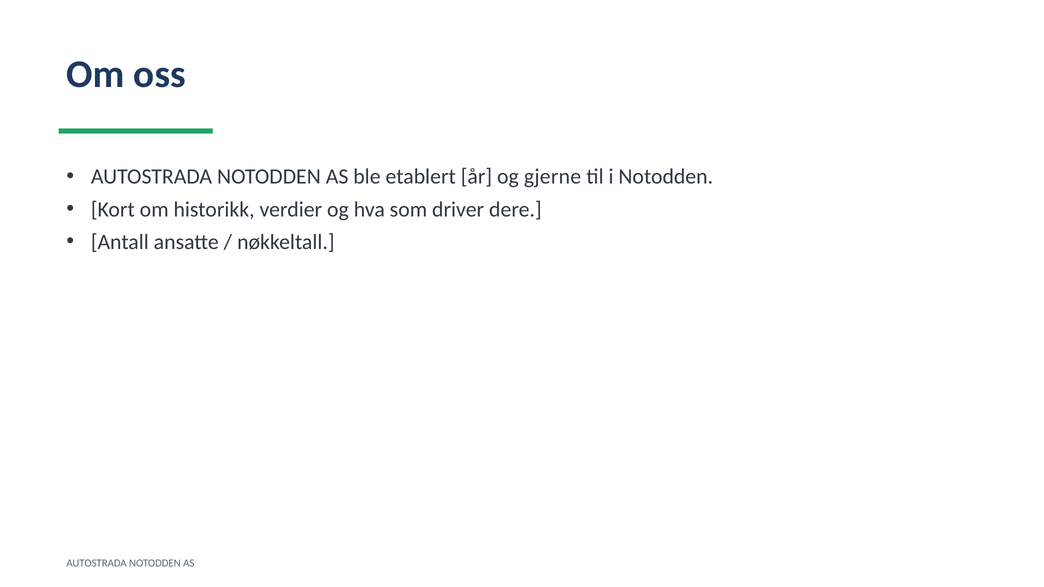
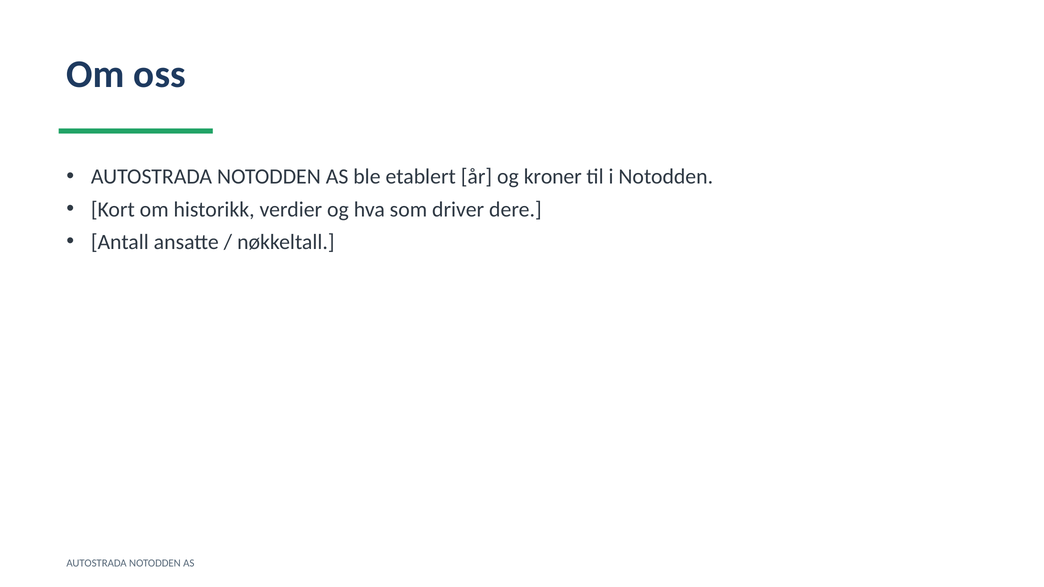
gjerne: gjerne -> kroner
